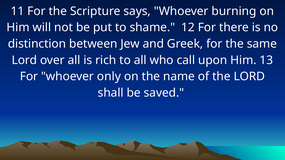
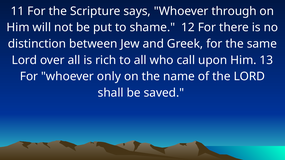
burning: burning -> through
